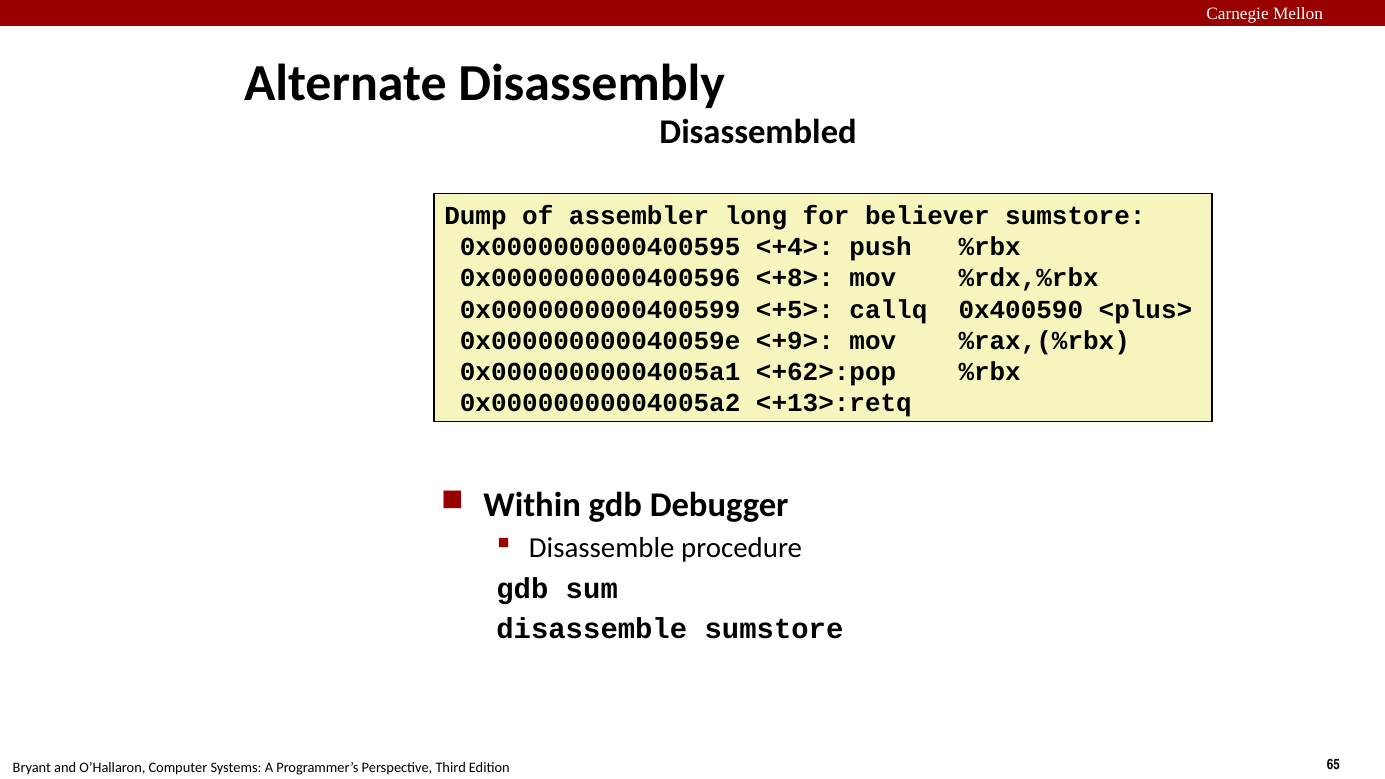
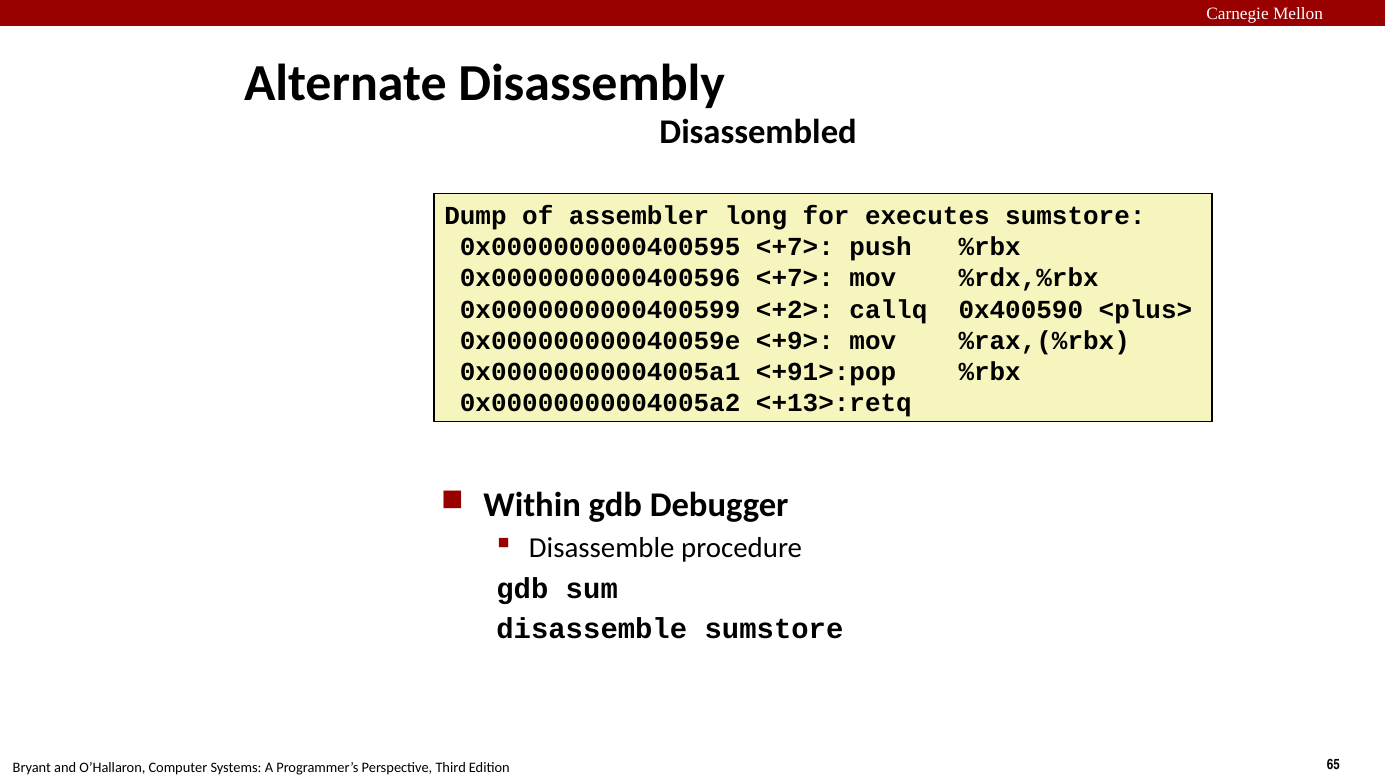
believer: believer -> executes
0x0000000000400595 <+4>: <+4> -> <+7>
0x0000000000400596 <+8>: <+8> -> <+7>
<+5>: <+5> -> <+2>
<+62>:pop: <+62>:pop -> <+91>:pop
